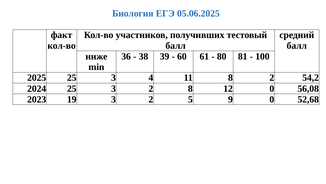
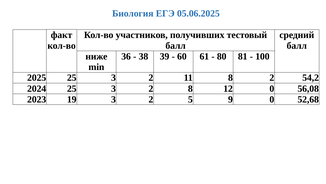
2025 25 3 4: 4 -> 2
